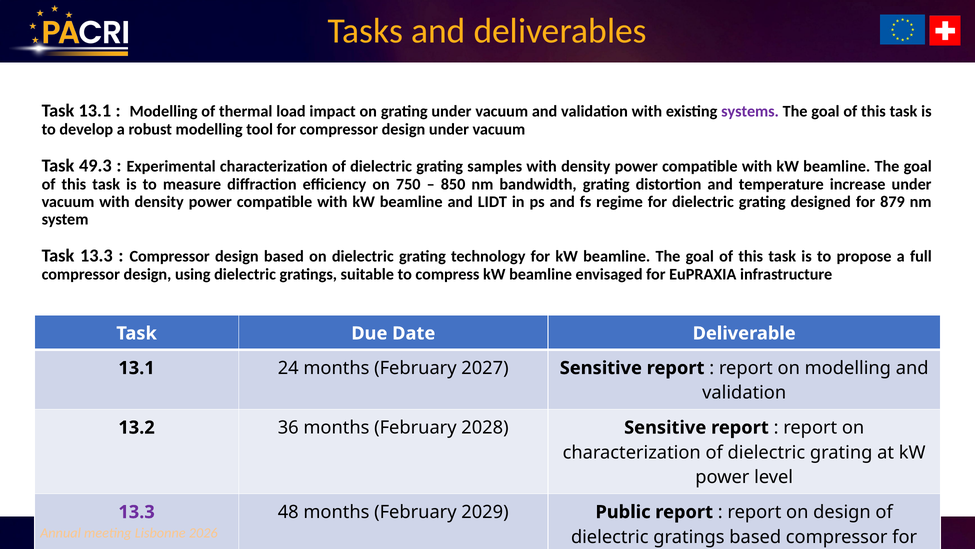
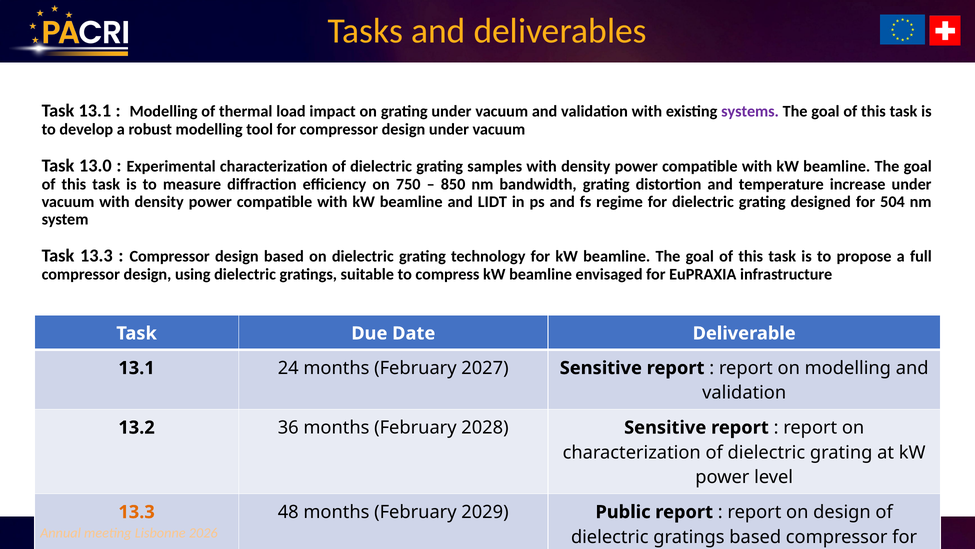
49.3: 49.3 -> 13.0
879: 879 -> 504
13.3 at (137, 512) colour: purple -> orange
